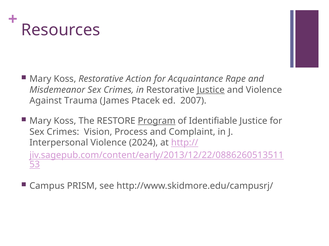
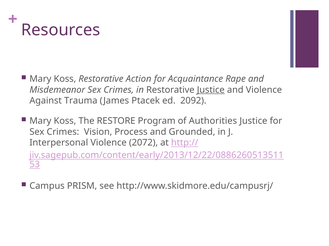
2007: 2007 -> 2092
Program underline: present -> none
Identifiable: Identifiable -> Authorities
Complaint: Complaint -> Grounded
2024: 2024 -> 2072
